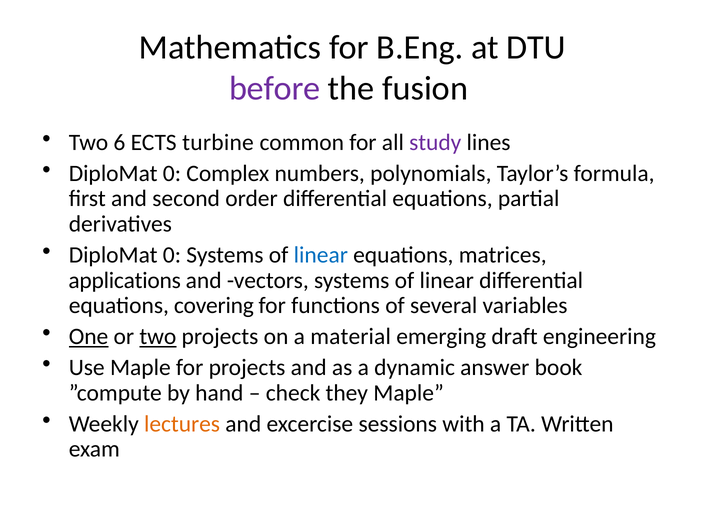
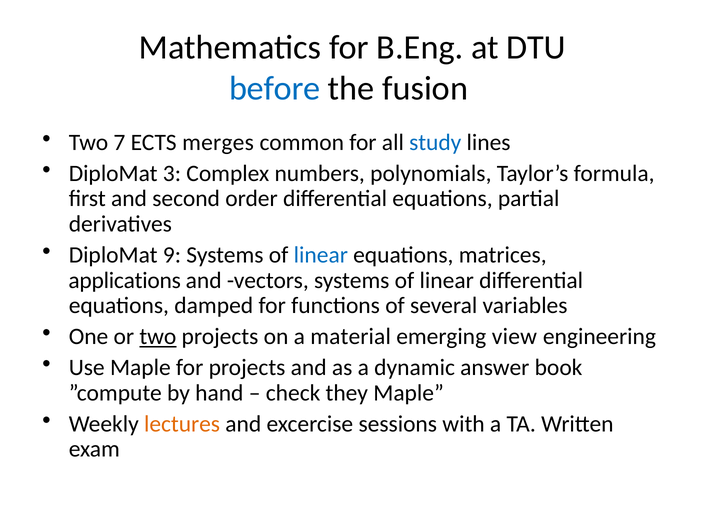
before colour: purple -> blue
6: 6 -> 7
turbine: turbine -> merges
study colour: purple -> blue
0 at (172, 174): 0 -> 3
0 at (172, 255): 0 -> 9
covering: covering -> damped
One underline: present -> none
draft: draft -> view
